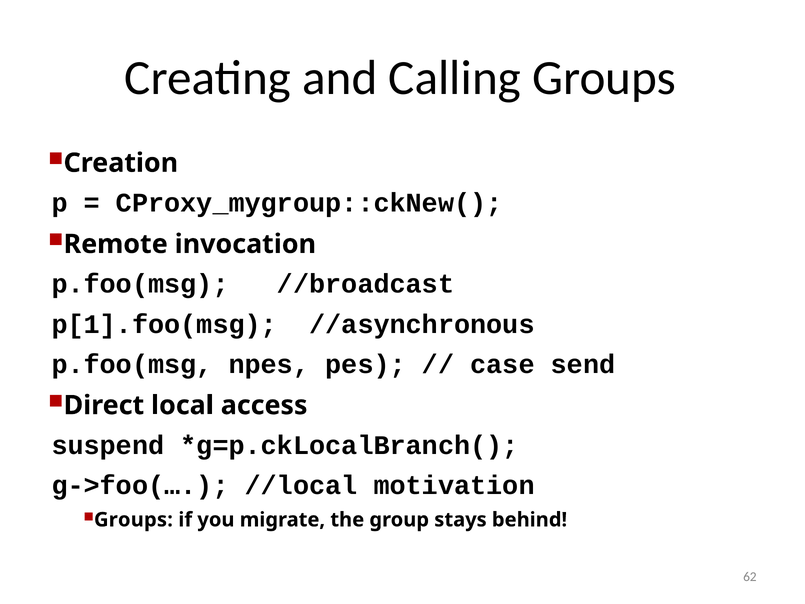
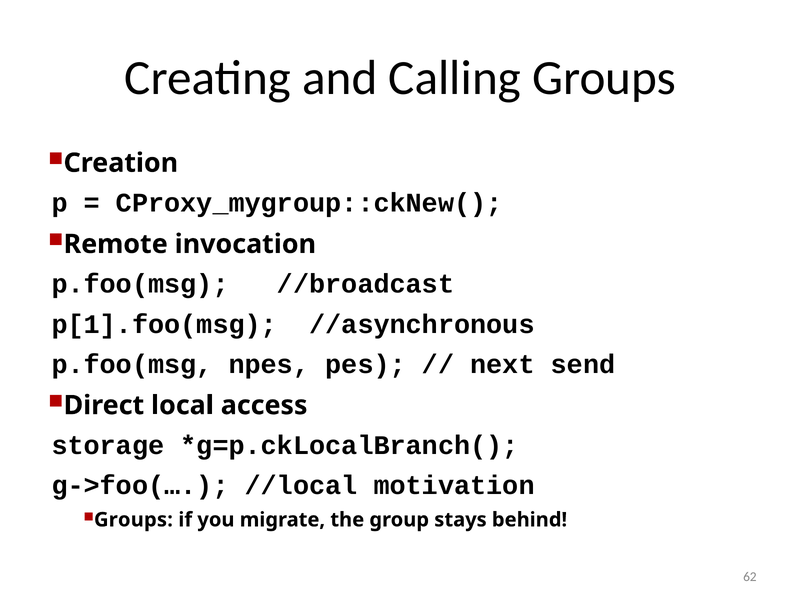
case: case -> next
suspend: suspend -> storage
